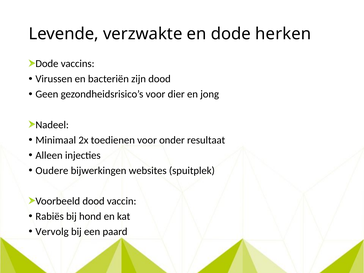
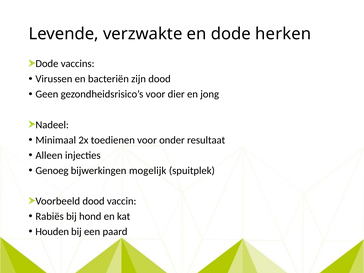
Oudere: Oudere -> Genoeg
websites: websites -> mogelijk
Vervolg: Vervolg -> Houden
